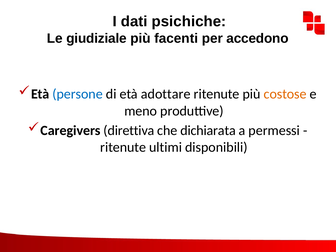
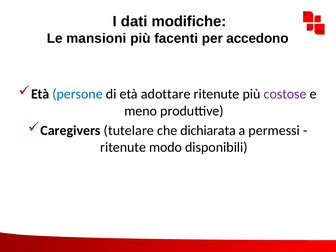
psichiche: psichiche -> modifiche
giudiziale: giudiziale -> mansioni
costose colour: orange -> purple
direttiva: direttiva -> tutelare
ultimi: ultimi -> modo
